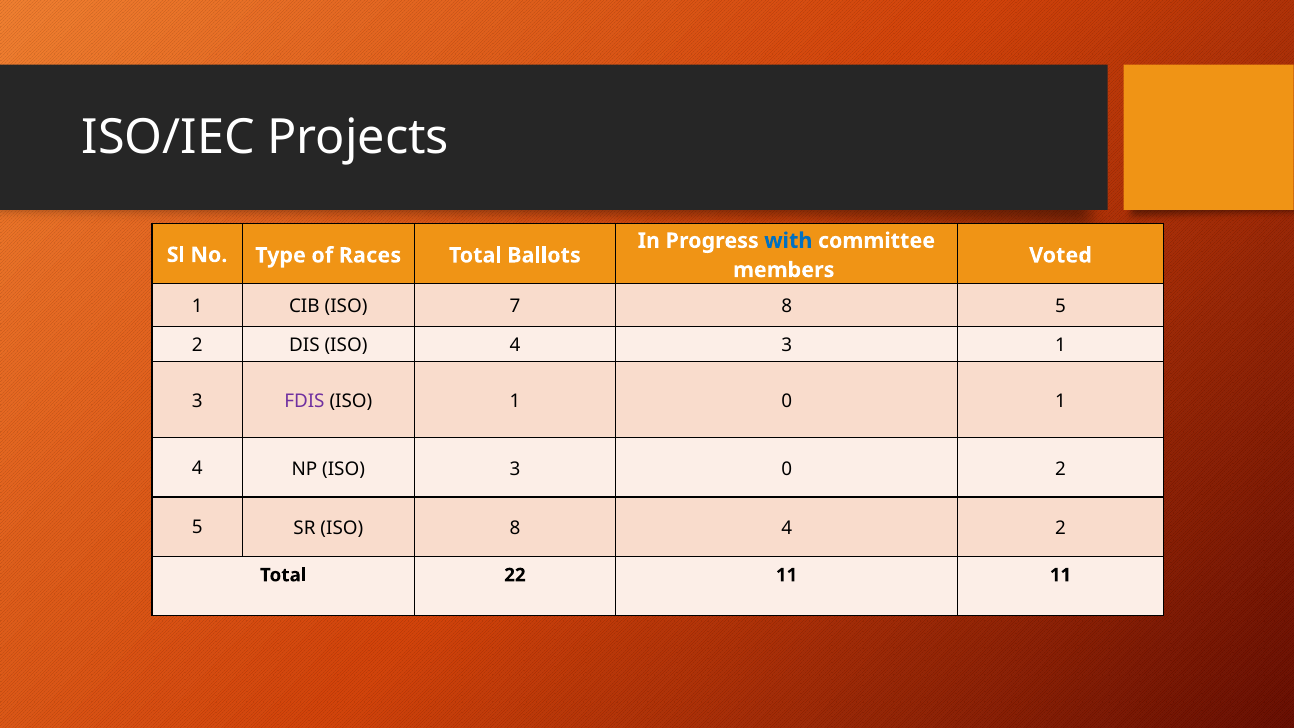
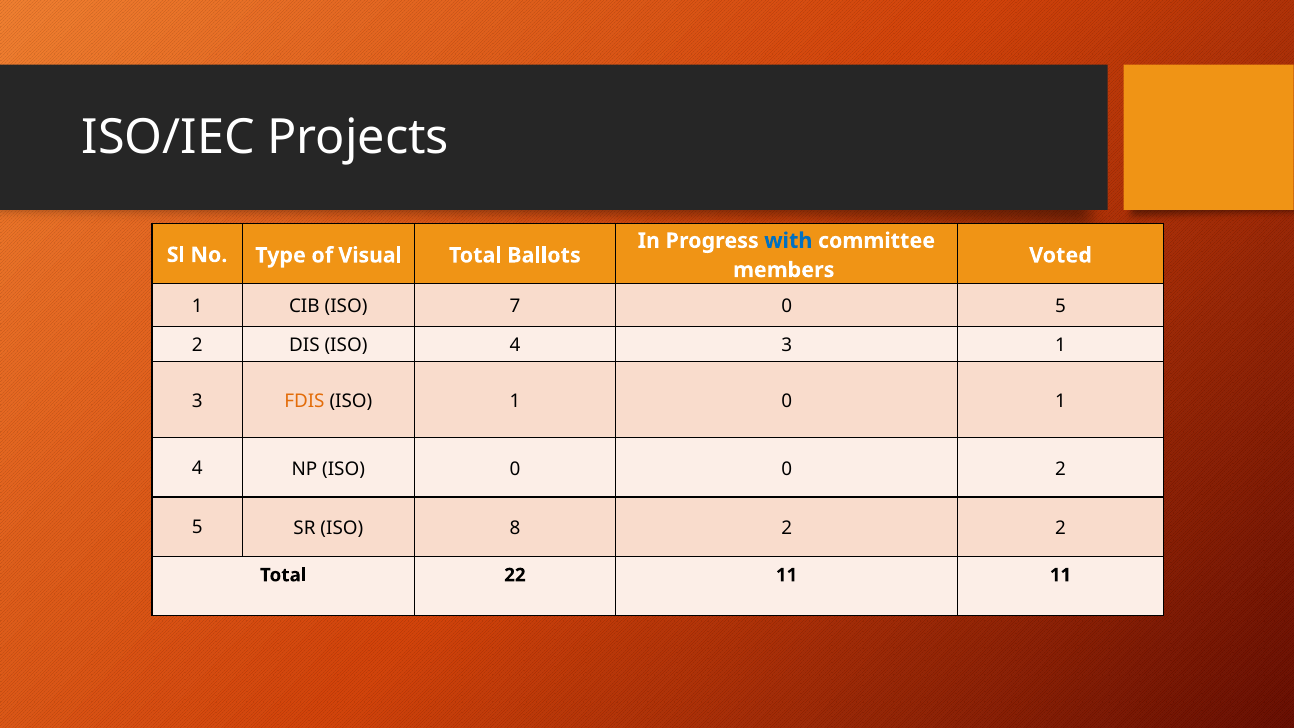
Races: Races -> Visual
7 8: 8 -> 0
FDIS colour: purple -> orange
ISO 3: 3 -> 0
8 4: 4 -> 2
